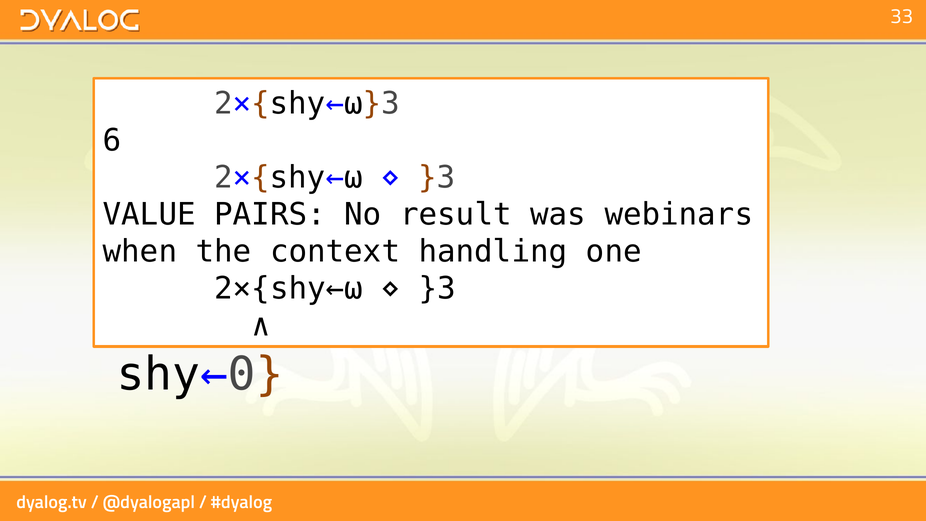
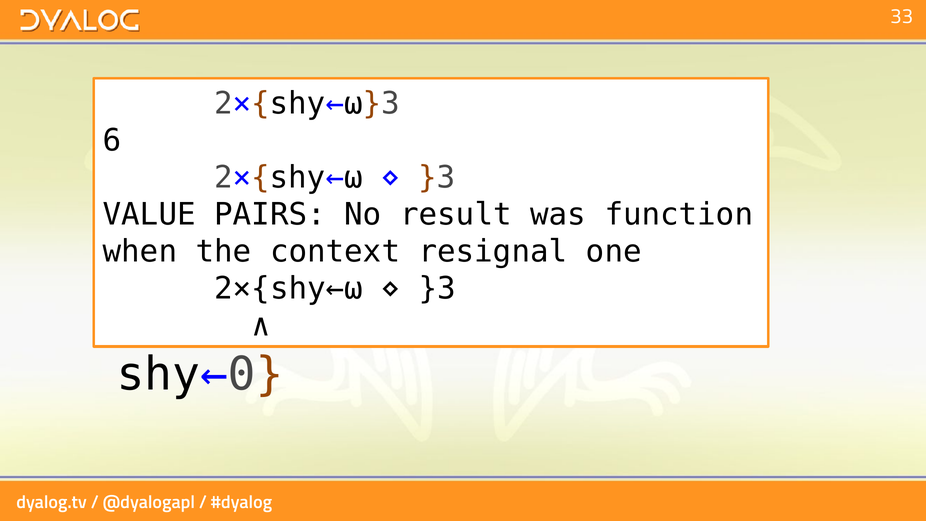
was webinars: webinars -> function
handling: handling -> resignal
